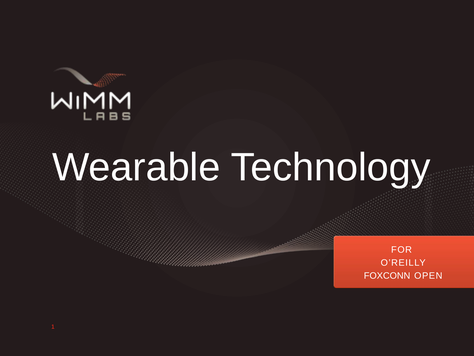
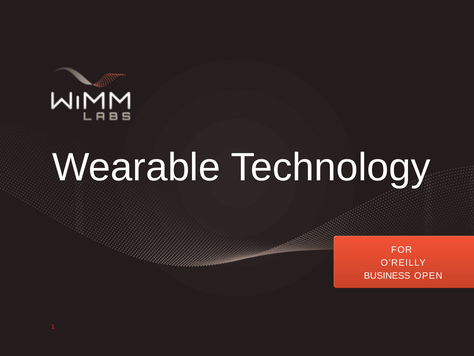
FOXCONN: FOXCONN -> BUSINESS
